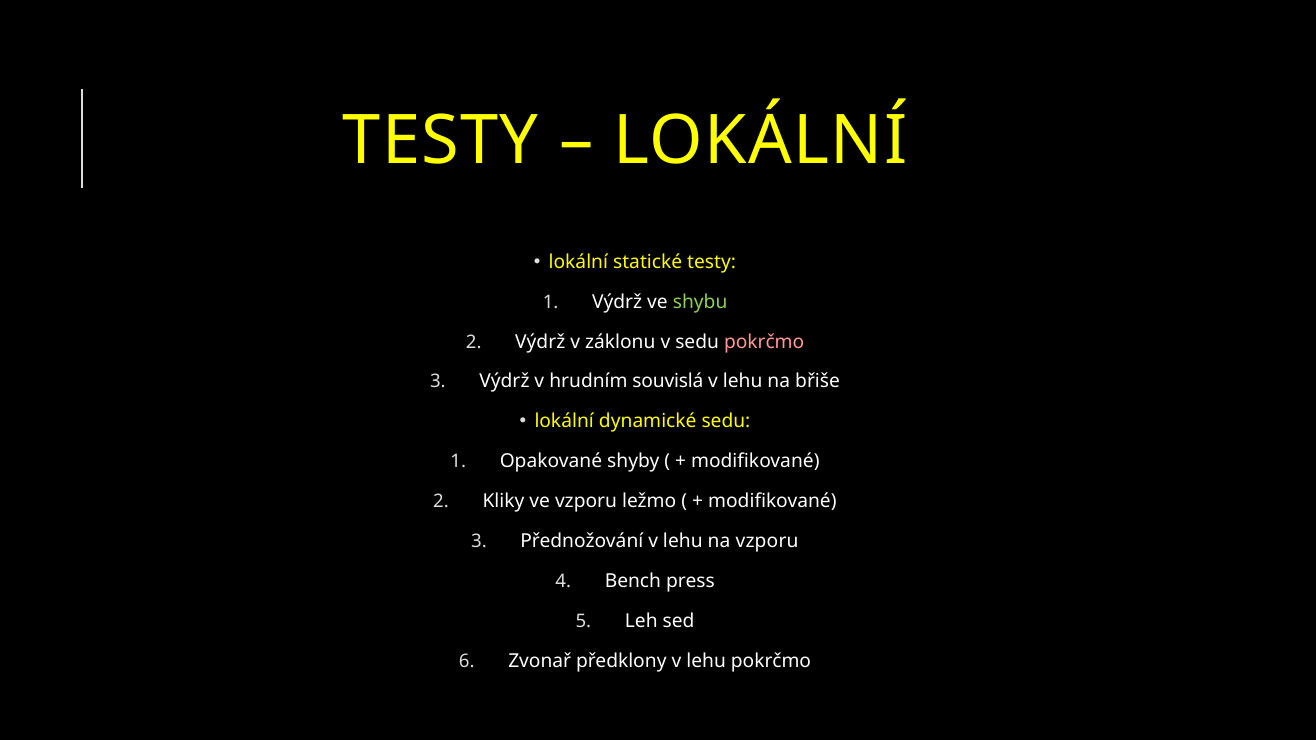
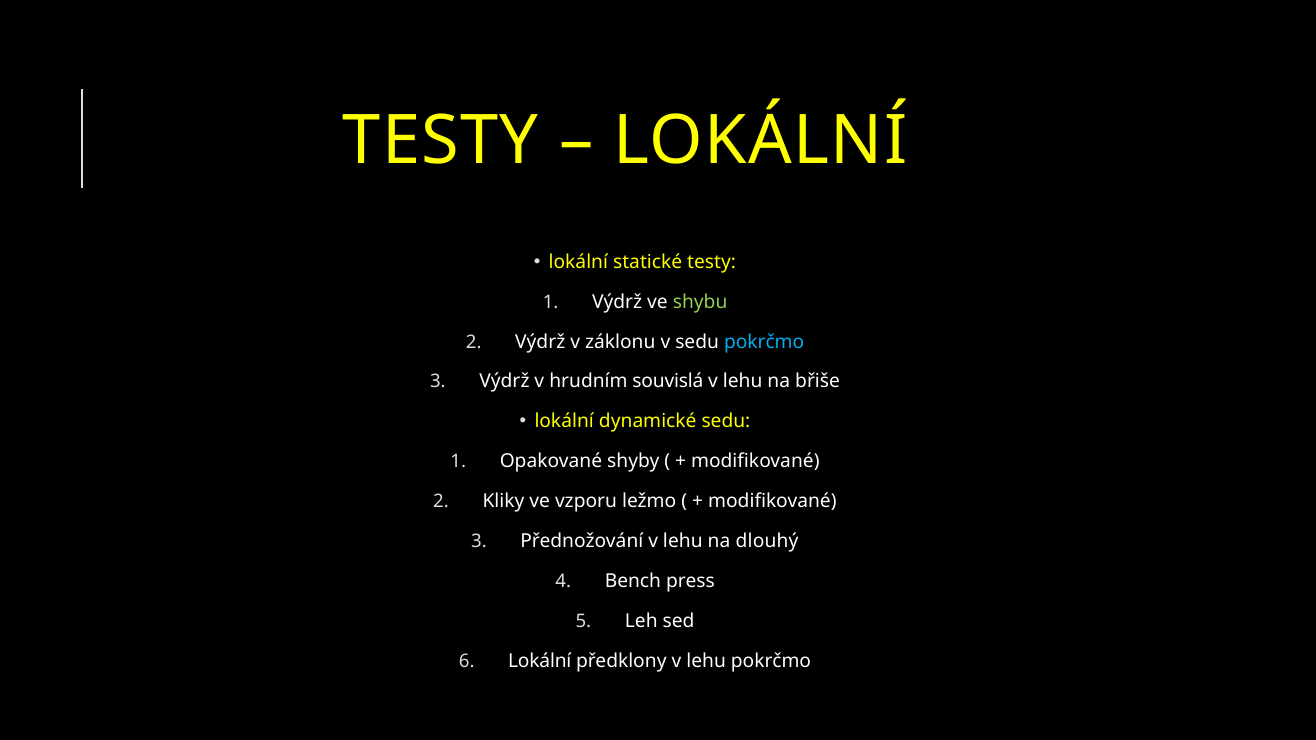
pokrčmo at (764, 342) colour: pink -> light blue
na vzporu: vzporu -> dlouhý
Zvonař at (540, 661): Zvonař -> Lokální
